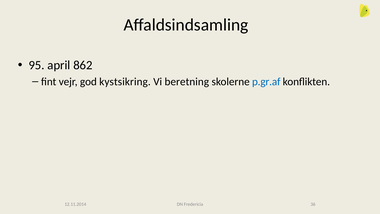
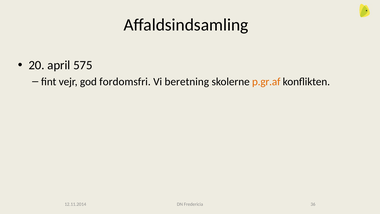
95: 95 -> 20
862: 862 -> 575
kystsikring: kystsikring -> fordomsfri
p.gr.af colour: blue -> orange
